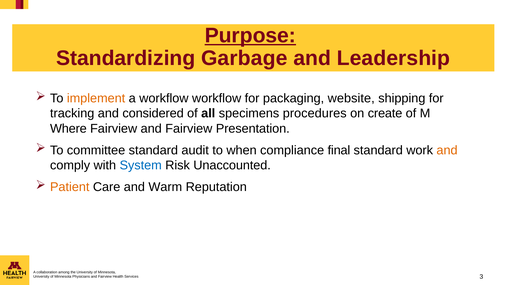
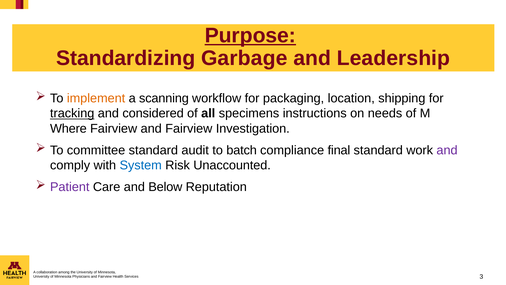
a workflow: workflow -> scanning
website: website -> location
tracking underline: none -> present
procedures: procedures -> instructions
create: create -> needs
Presentation: Presentation -> Investigation
when: when -> batch
and at (447, 150) colour: orange -> purple
Patient colour: orange -> purple
Warm: Warm -> Below
